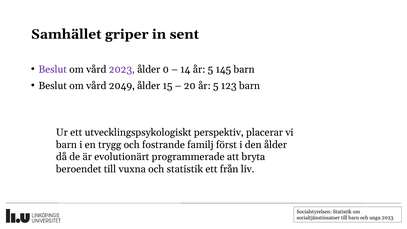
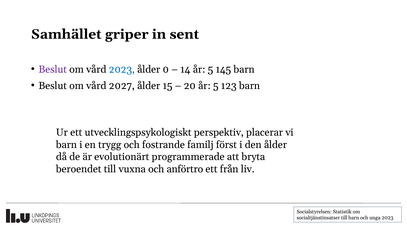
2023 at (122, 69) colour: purple -> blue
2049: 2049 -> 2027
och statistik: statistik -> anförtro
